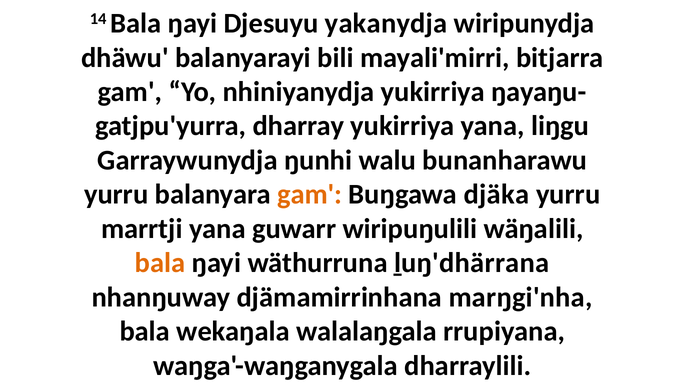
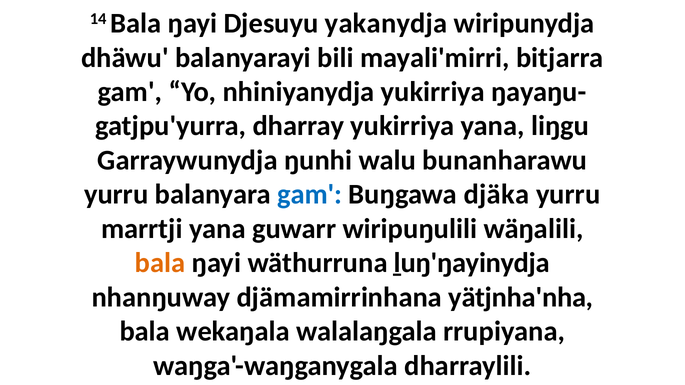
gam at (310, 195) colour: orange -> blue
ḻuŋ'dhärrana: ḻuŋ'dhärrana -> ḻuŋ'ŋayinydja
marŋgi'nha: marŋgi'nha -> yätjnha'nha
